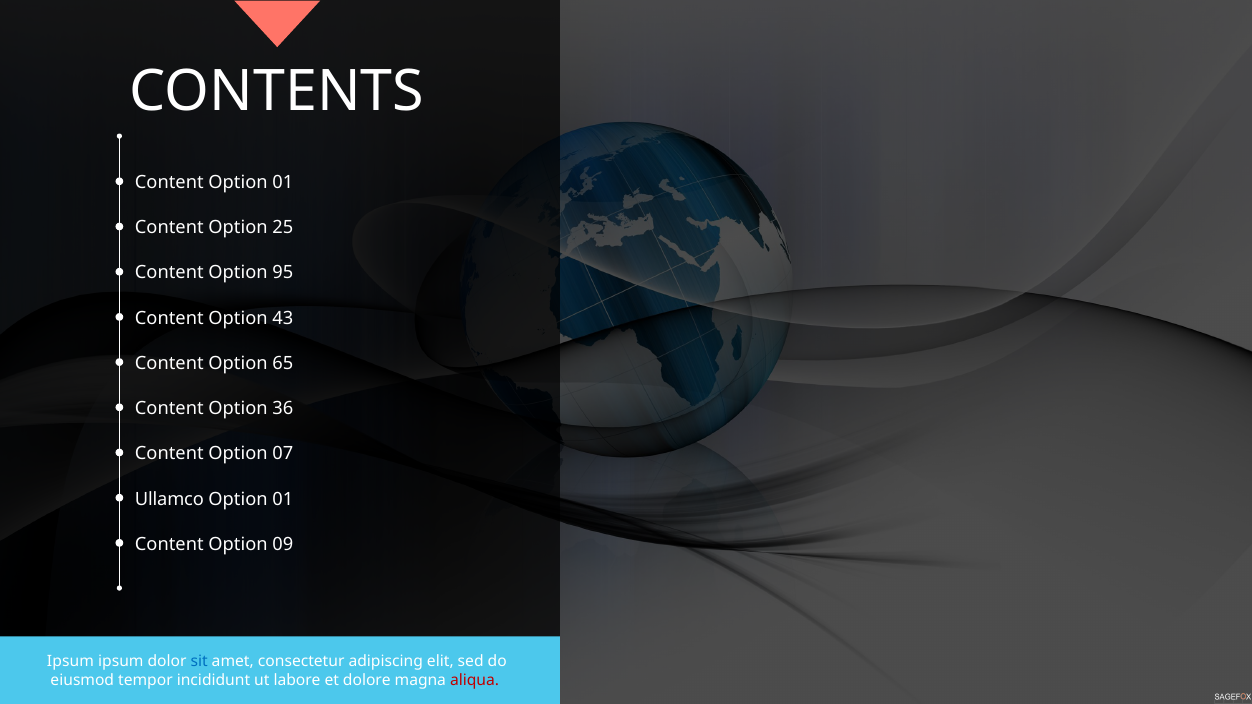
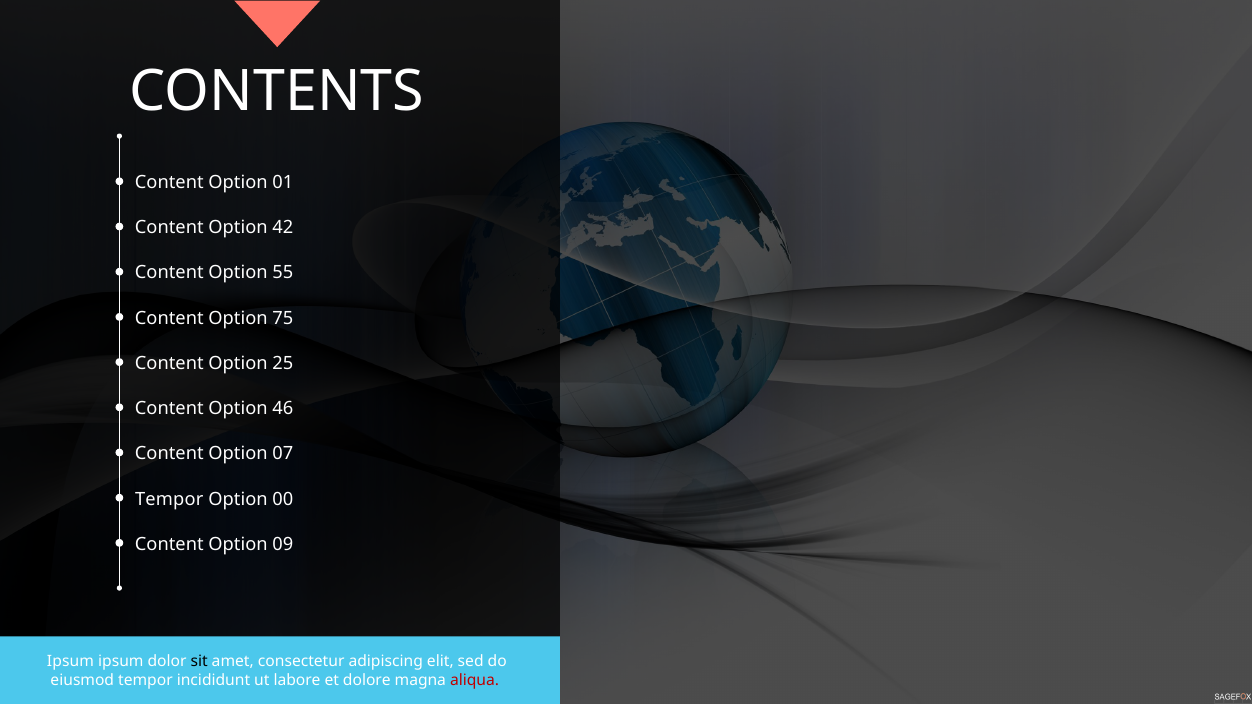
25: 25 -> 42
95: 95 -> 55
43: 43 -> 75
65: 65 -> 25
36: 36 -> 46
Ullamco at (169, 499): Ullamco -> Tempor
01 at (283, 499): 01 -> 00
sit colour: blue -> black
